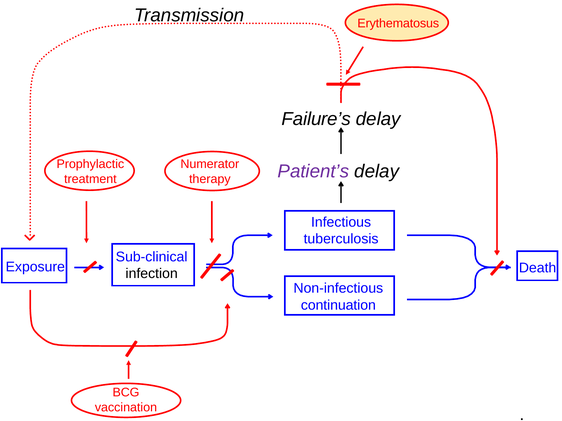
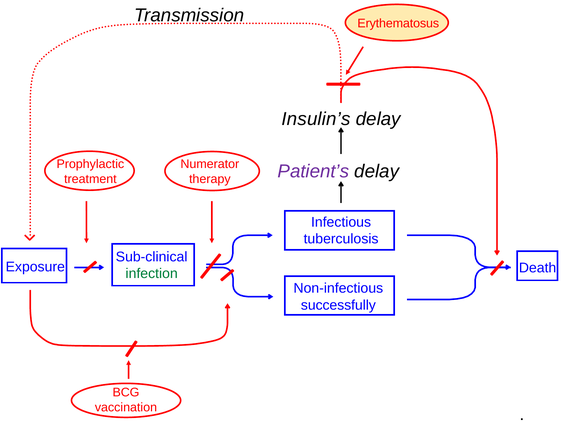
Failure’s: Failure’s -> Insulin’s
infection colour: black -> green
continuation: continuation -> successfully
